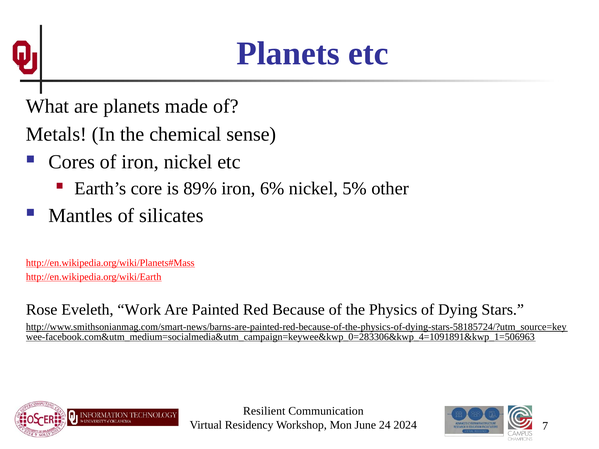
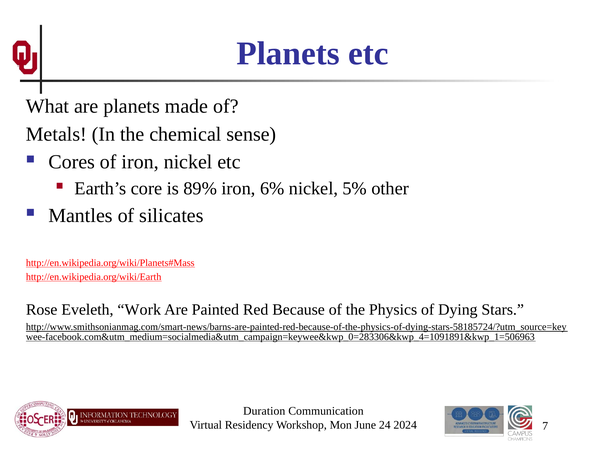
Resilient: Resilient -> Duration
